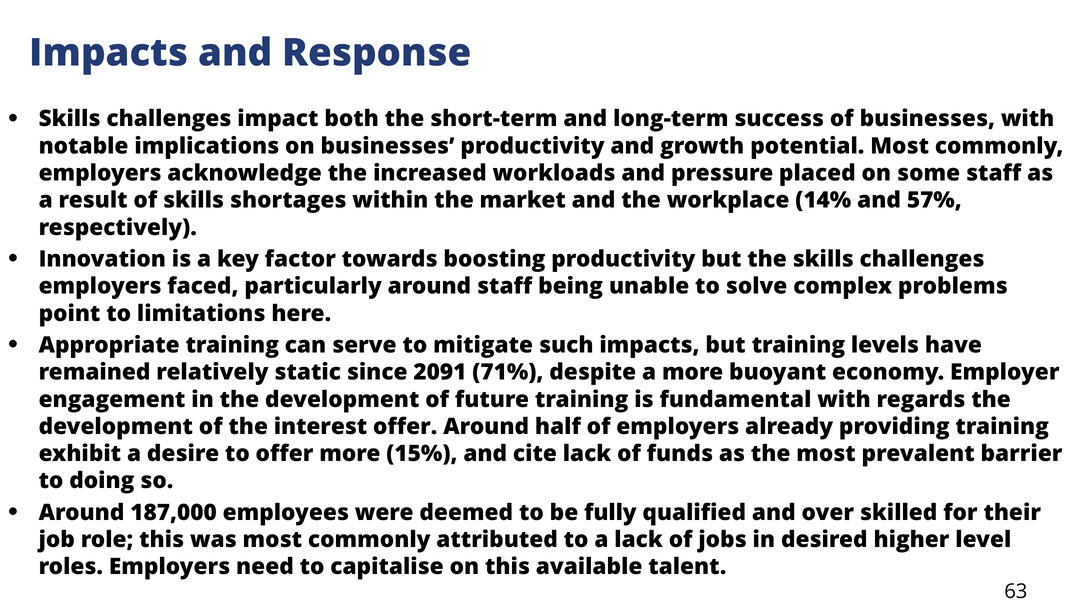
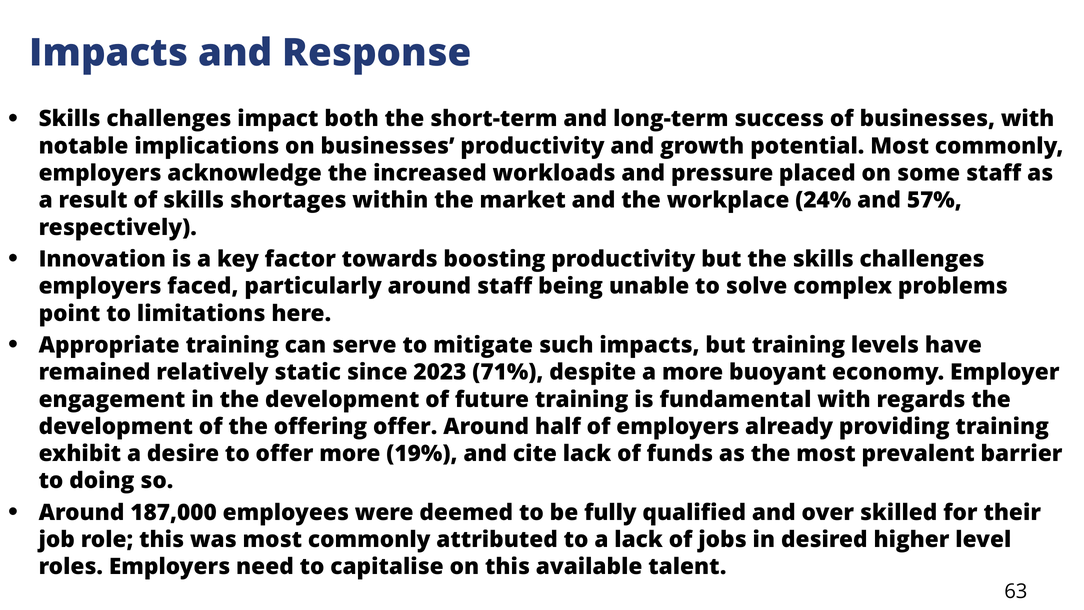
14%: 14% -> 24%
2091: 2091 -> 2023
interest: interest -> offering
15%: 15% -> 19%
